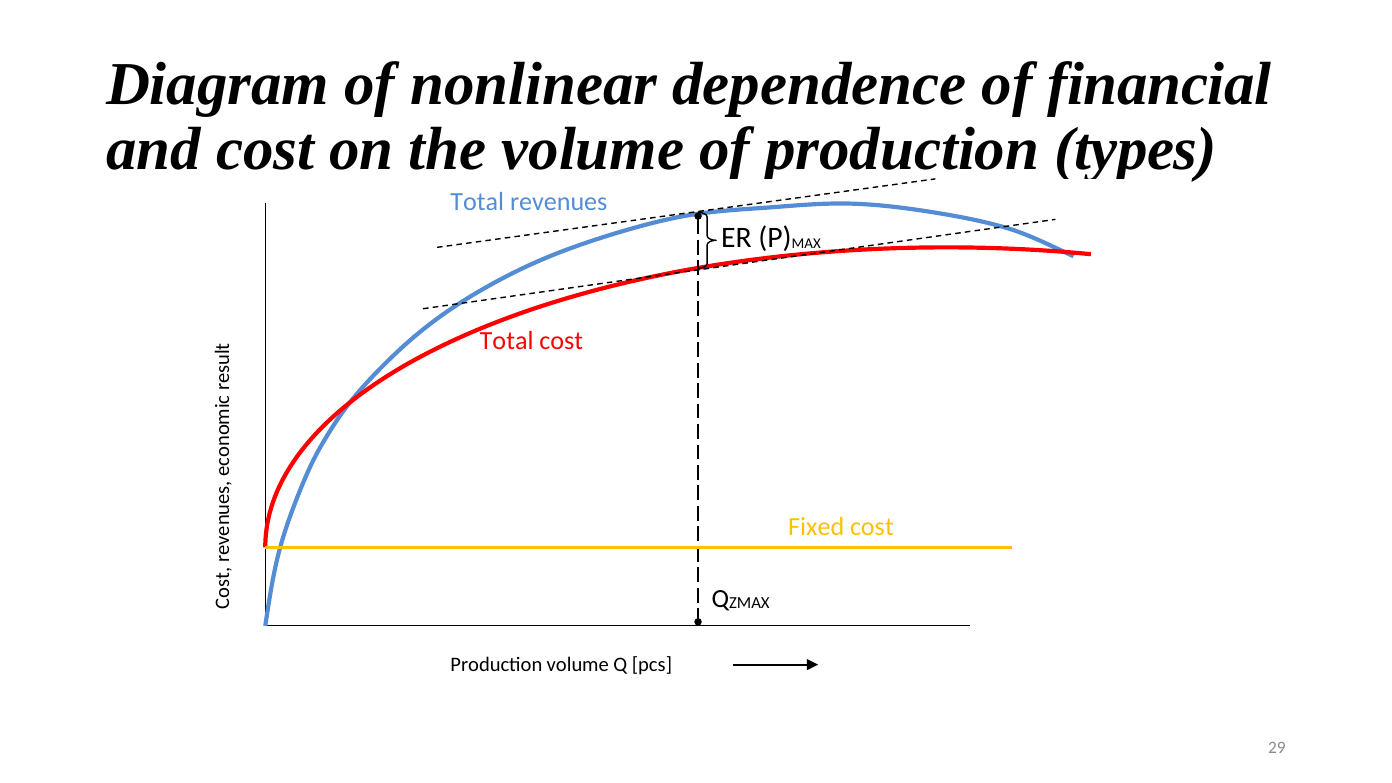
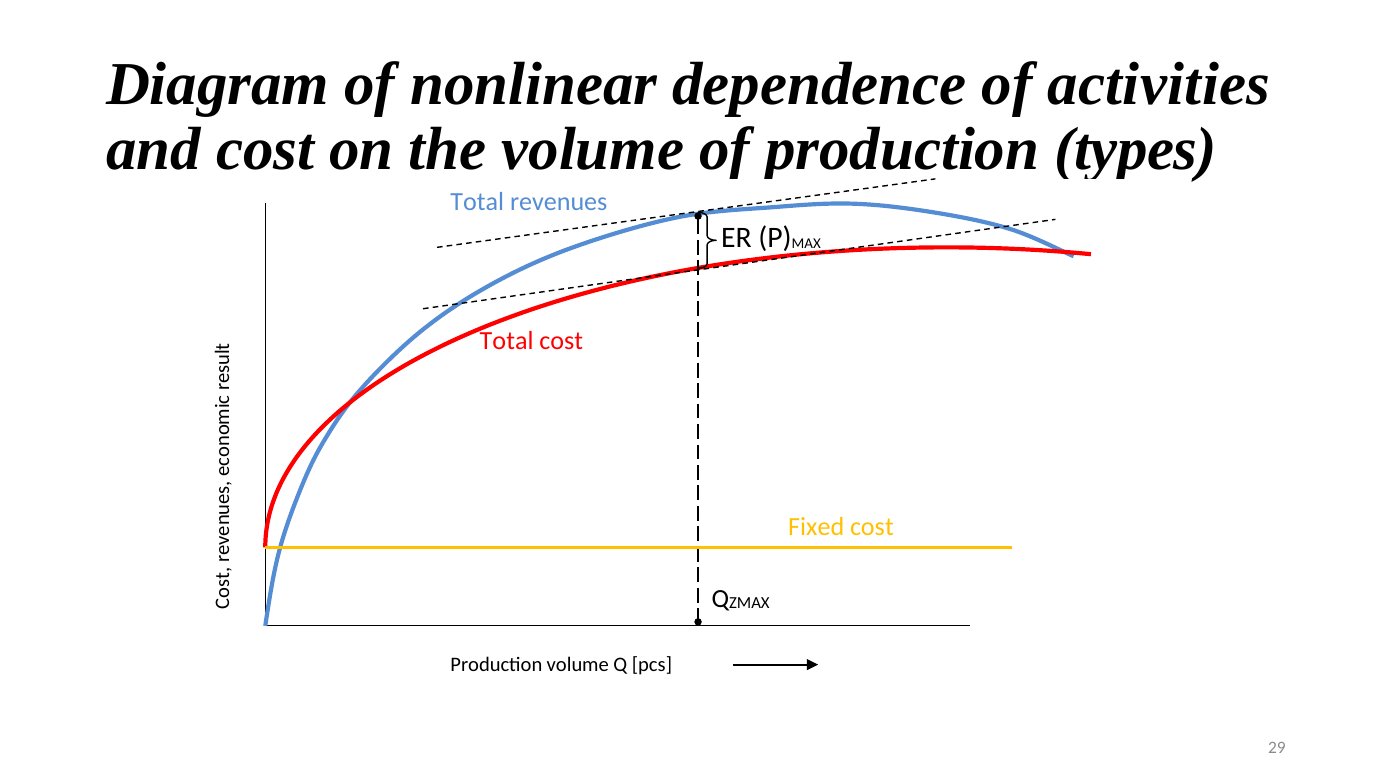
financial: financial -> activities
